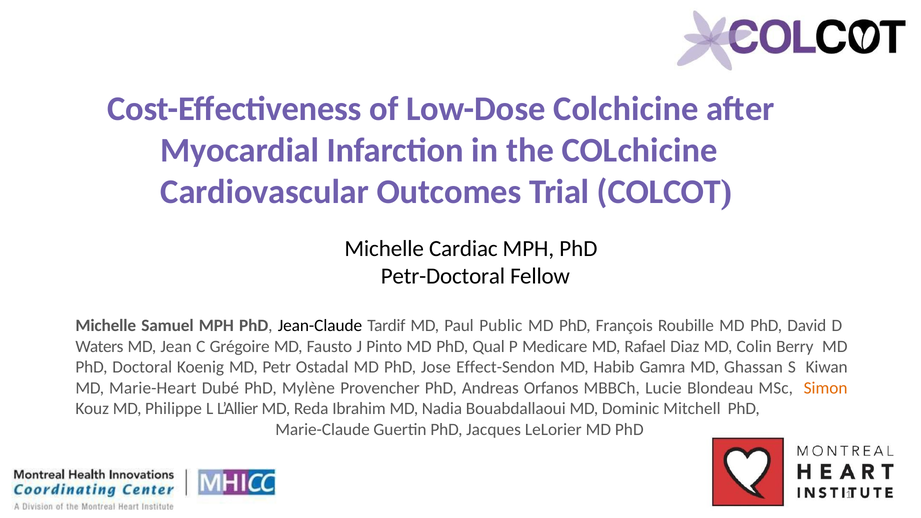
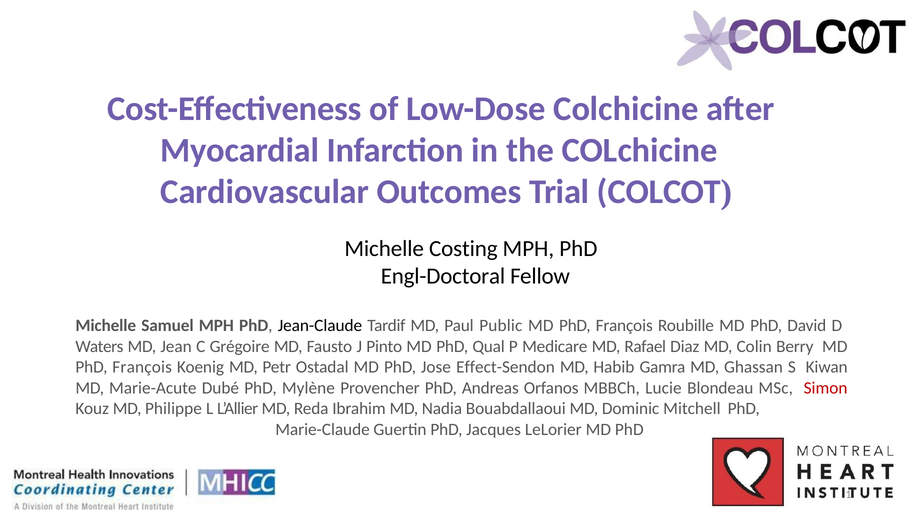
Cardiac: Cardiac -> Costing
Petr-Doctoral: Petr-Doctoral -> Engl-Doctoral
Doctoral at (142, 367): Doctoral -> François
Marie-Heart: Marie-Heart -> Marie-Acute
Simon colour: orange -> red
